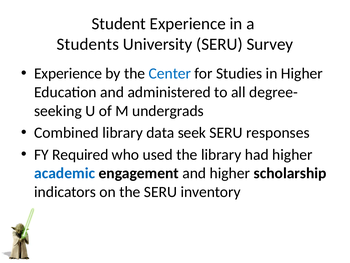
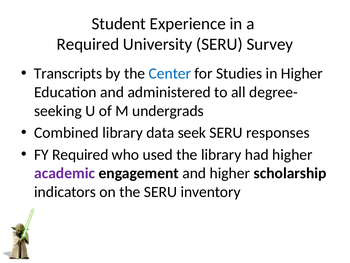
Students at (88, 44): Students -> Required
Experience at (68, 73): Experience -> Transcripts
academic colour: blue -> purple
